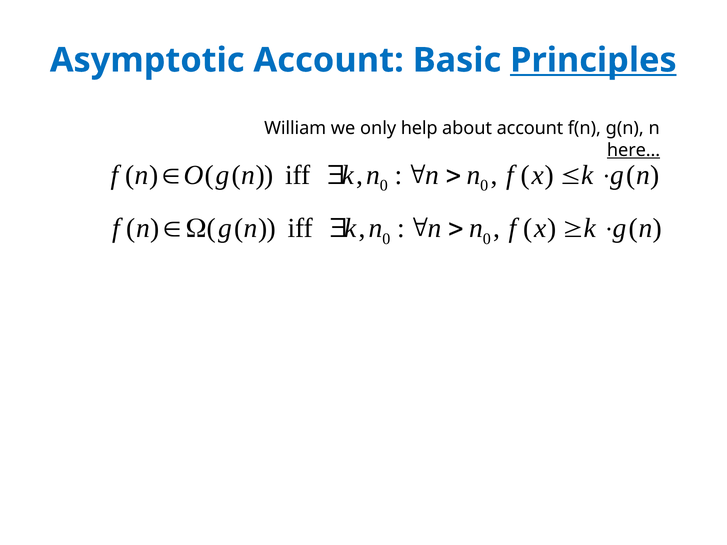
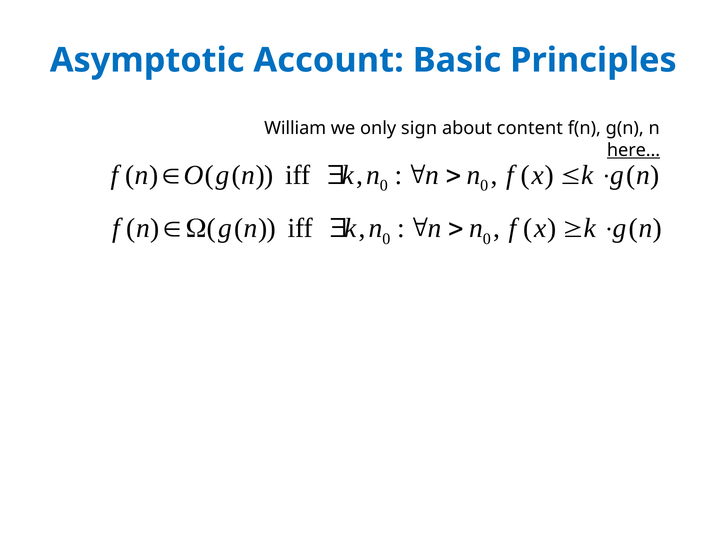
Principles underline: present -> none
help: help -> sign
about account: account -> content
